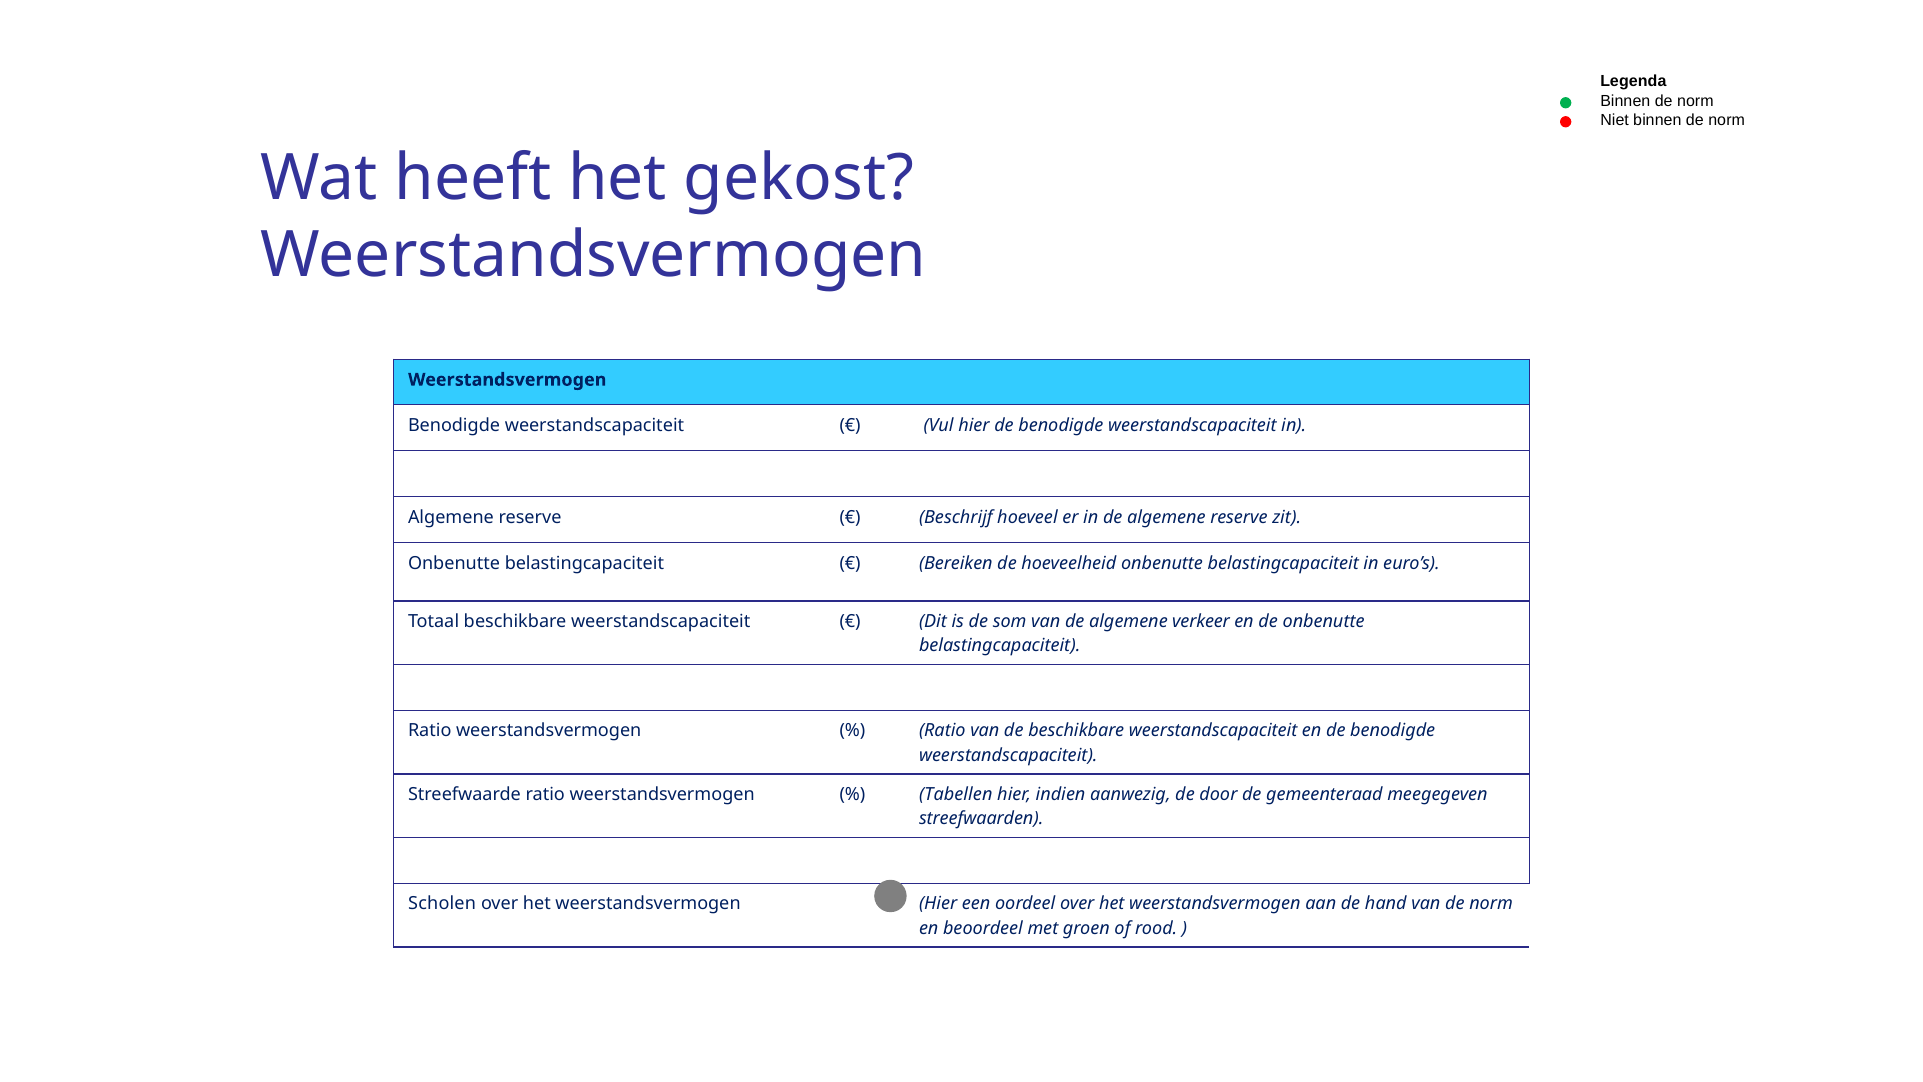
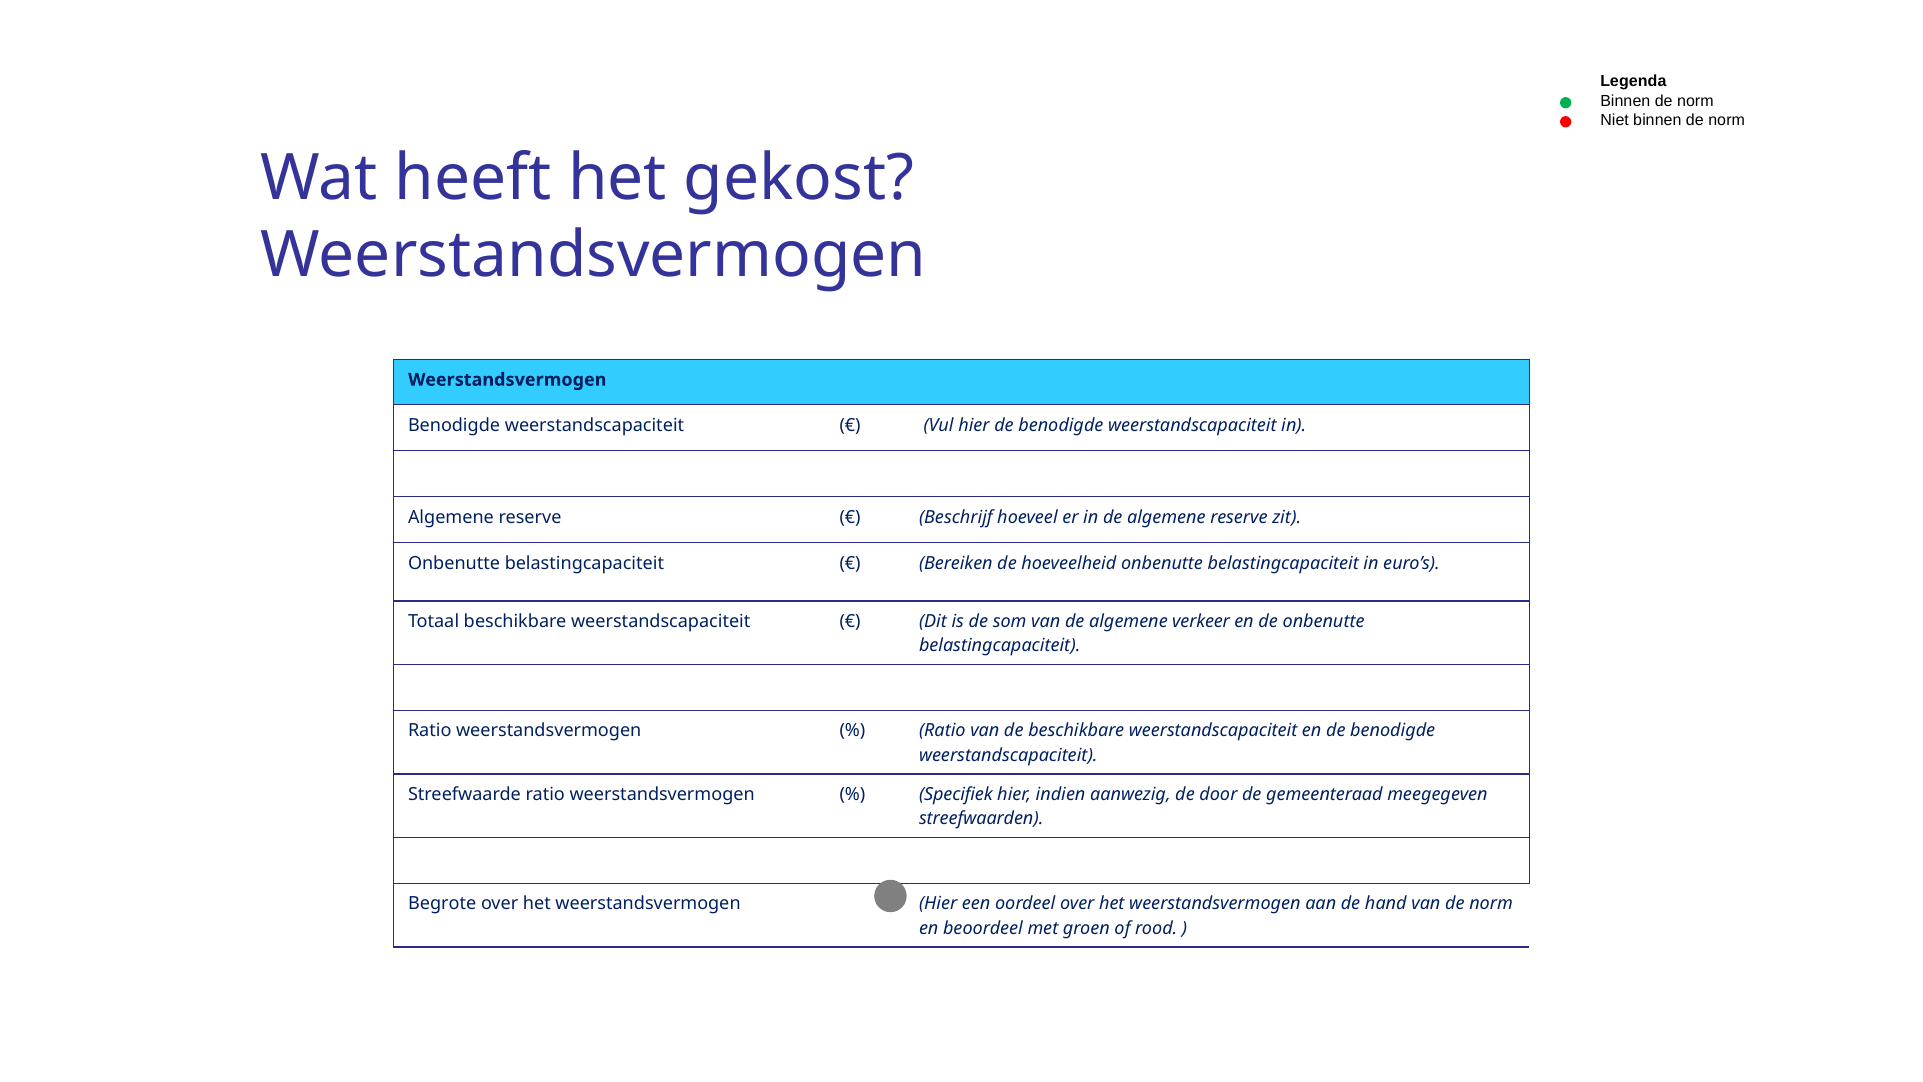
Tabellen: Tabellen -> Specifiek
Scholen: Scholen -> Begrote
